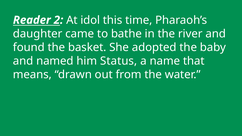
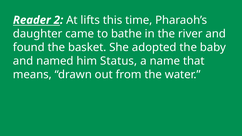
idol: idol -> lifts
